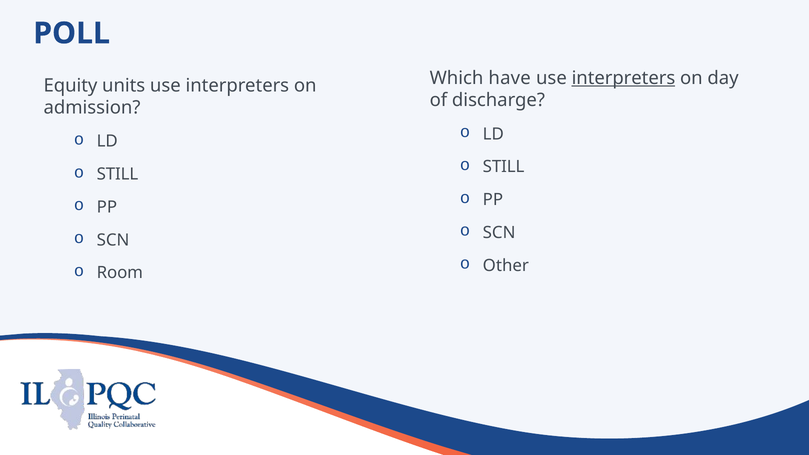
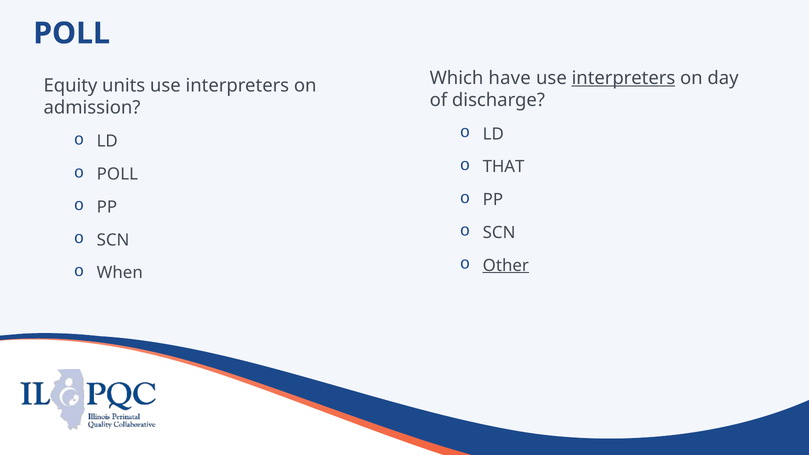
STILL at (504, 167): STILL -> THAT
STILL at (117, 174): STILL -> POLL
Other underline: none -> present
Room: Room -> When
